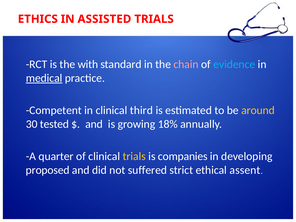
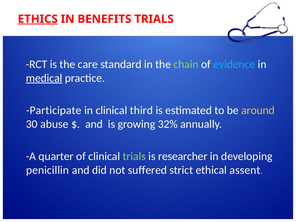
ETHICS underline: none -> present
ASSISTED: ASSISTED -> BENEFITS
with: with -> care
chain colour: pink -> light green
Competent: Competent -> Participate
tested: tested -> abuse
18%: 18% -> 32%
trials at (134, 156) colour: yellow -> light green
companies: companies -> researcher
proposed: proposed -> penicillin
